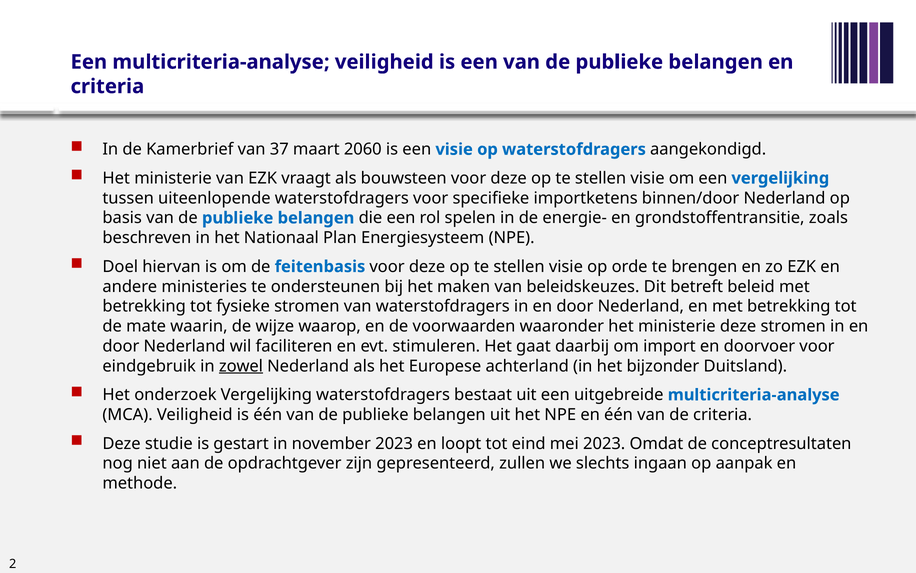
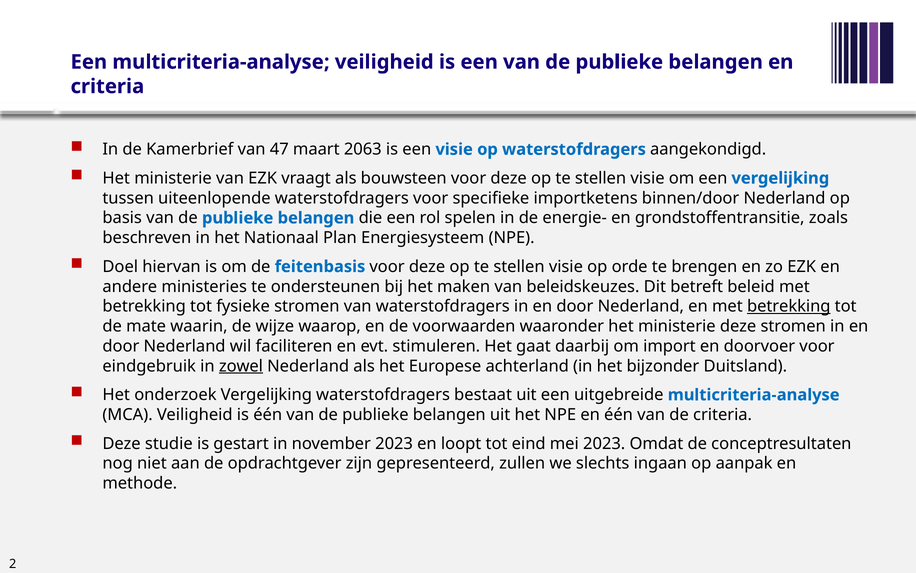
37: 37 -> 47
2060: 2060 -> 2063
betrekking at (789, 306) underline: none -> present
